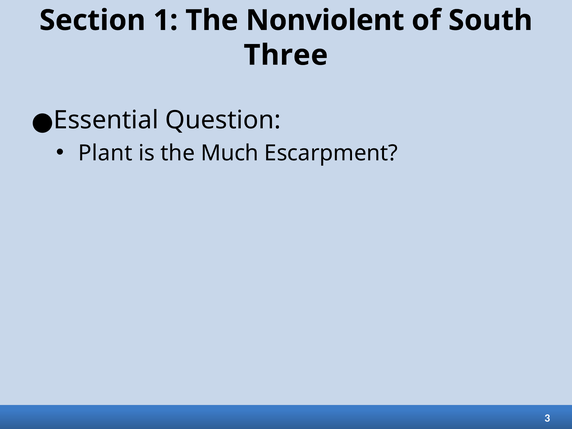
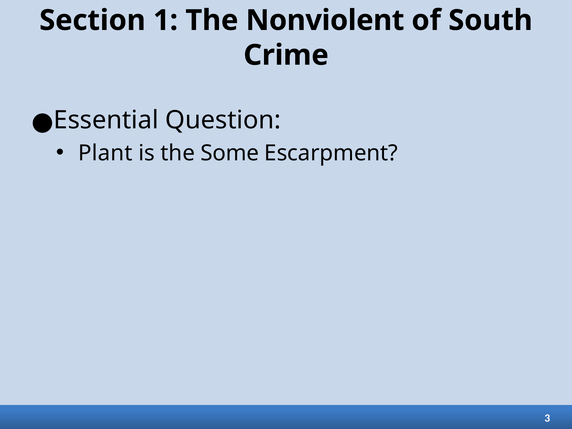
Three: Three -> Crime
Much: Much -> Some
